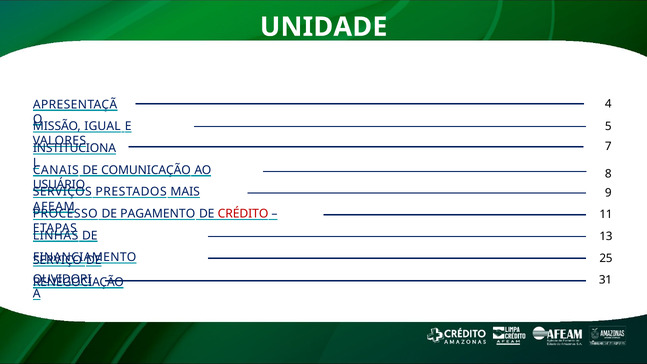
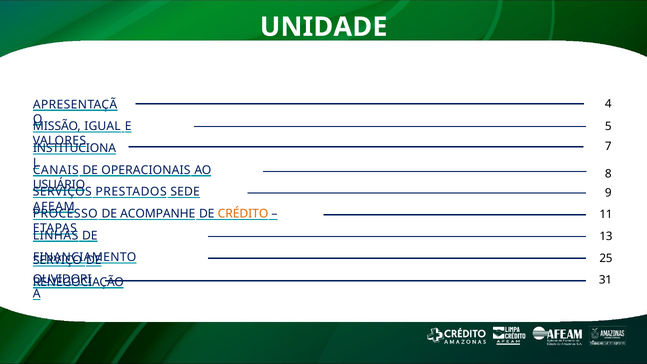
COMUNICAÇÃO: COMUNICAÇÃO -> OPERACIONAIS
MAIS: MAIS -> SEDE
PAGAMENTO: PAGAMENTO -> ACOMPANHE
CRÉDITO colour: red -> orange
